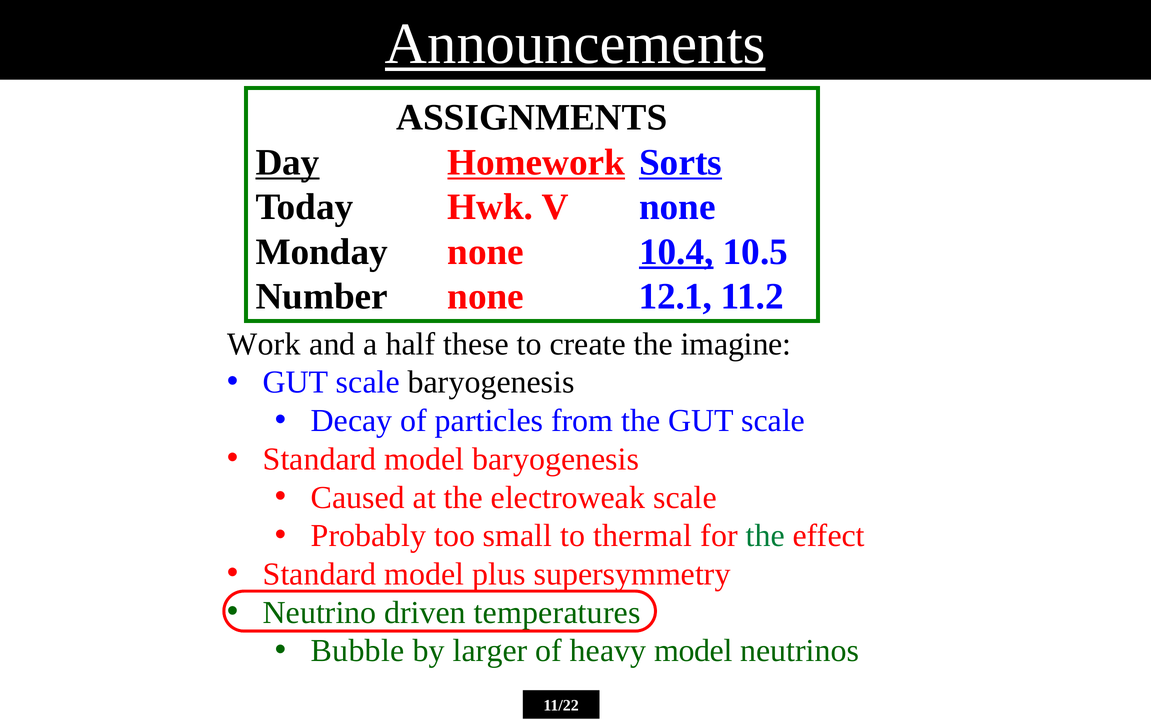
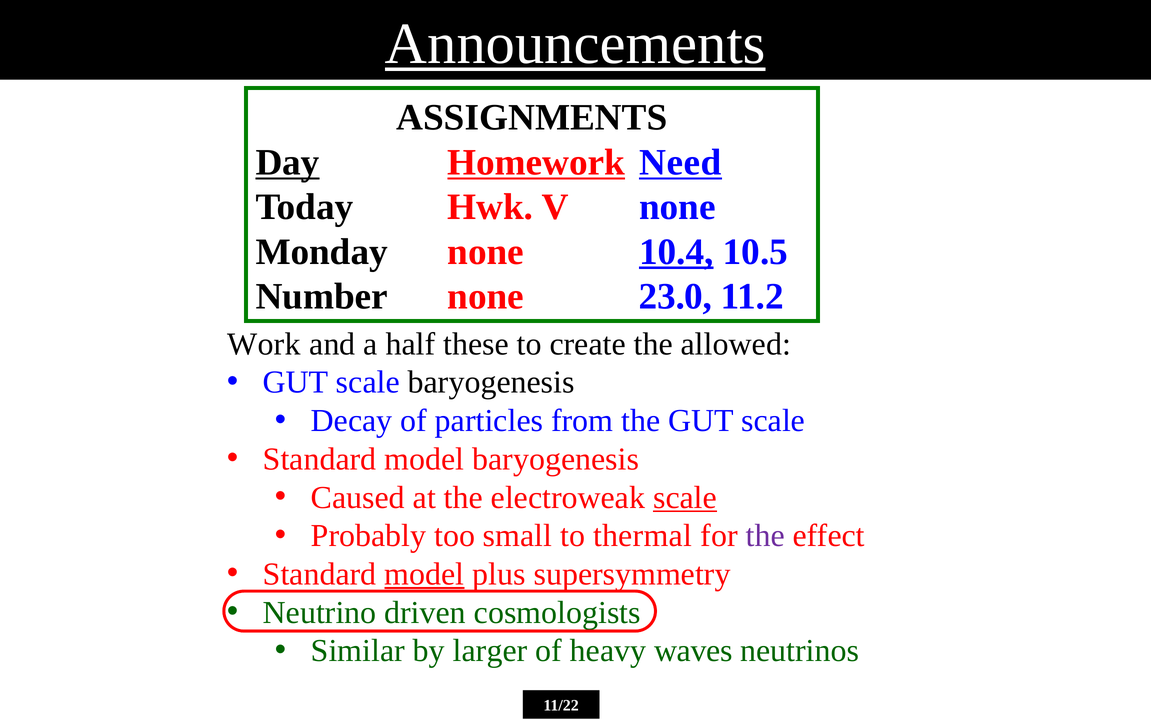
Sorts: Sorts -> Need
12.1: 12.1 -> 23.0
imagine: imagine -> allowed
scale at (685, 498) underline: none -> present
the at (765, 536) colour: green -> purple
model at (424, 574) underline: none -> present
temperatures: temperatures -> cosmologists
Bubble: Bubble -> Similar
heavy model: model -> waves
